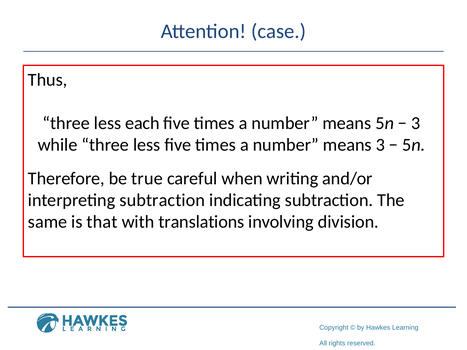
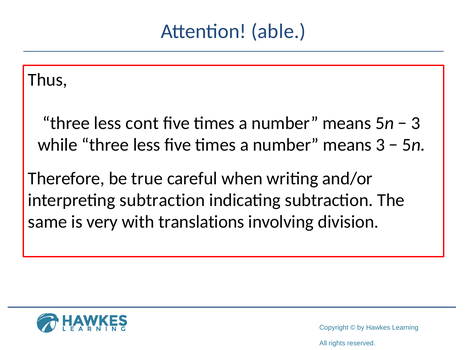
case: case -> able
each: each -> cont
that: that -> very
